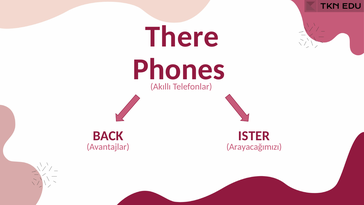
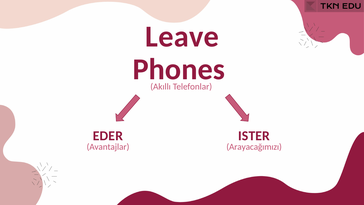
There: There -> Leave
BACK: BACK -> EDER
